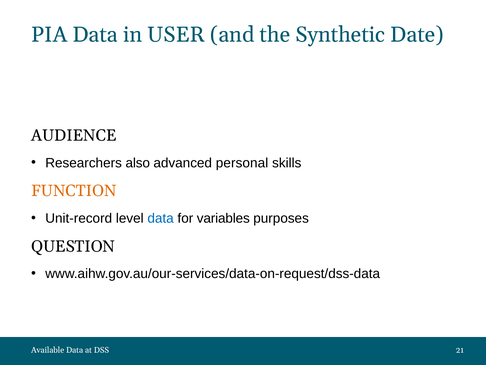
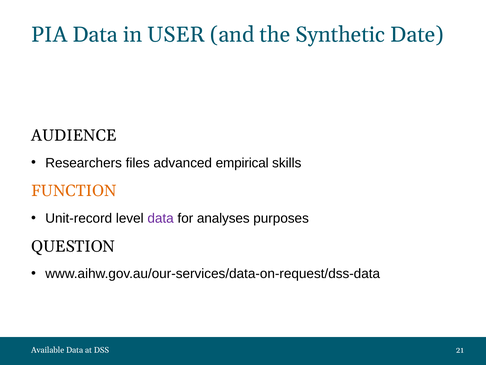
also: also -> files
personal: personal -> empirical
data at (161, 218) colour: blue -> purple
variables: variables -> analyses
